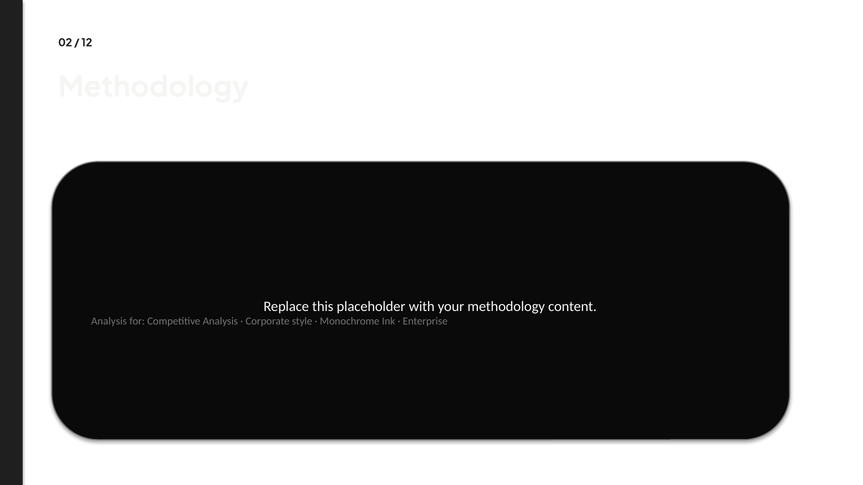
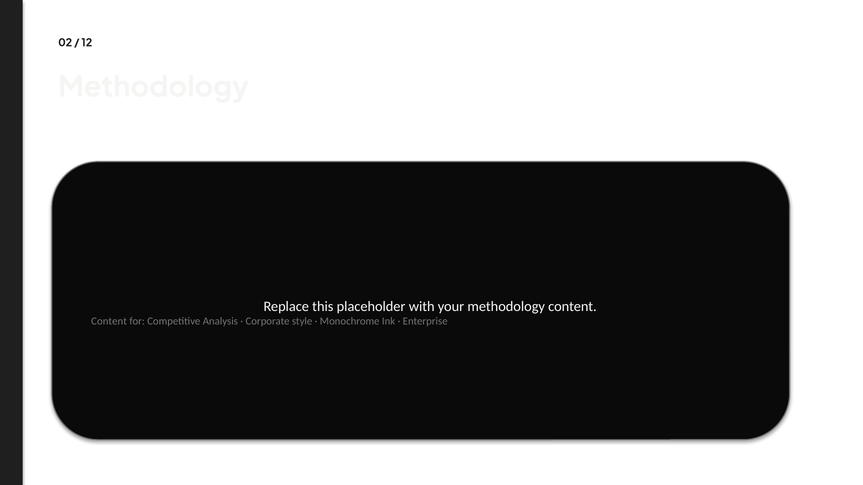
Analysis at (109, 322): Analysis -> Content
